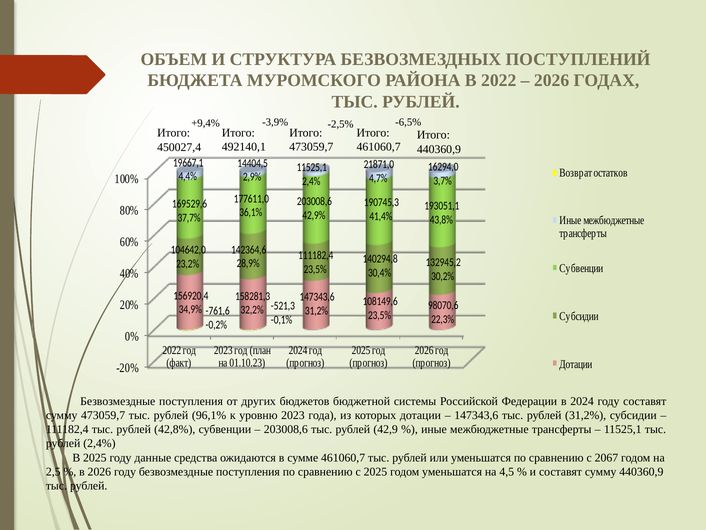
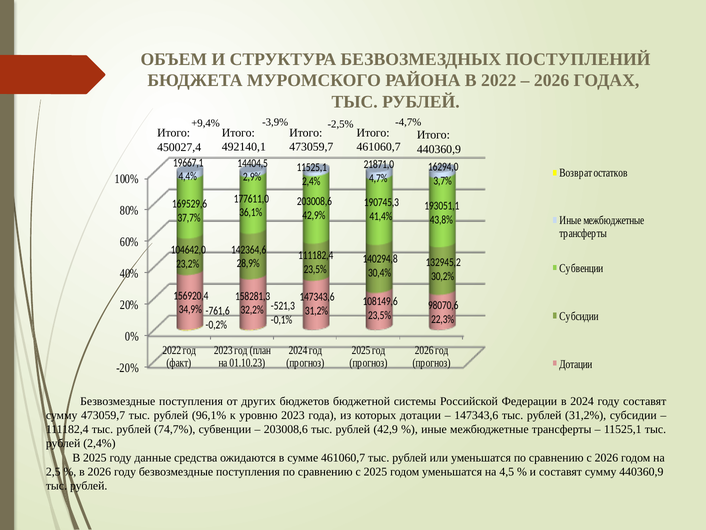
-6,5%: -6,5% -> -4,7%
42,8%: 42,8% -> 74,7%
с 2067: 2067 -> 2026
